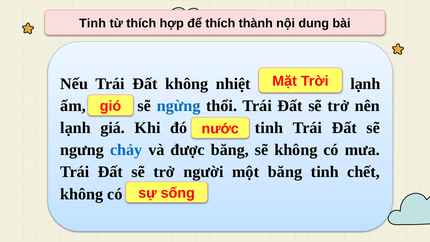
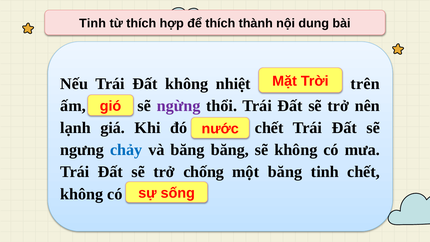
lạnh at (365, 84): lạnh -> trên
ngừng colour: blue -> purple
tinh at (269, 128): tinh -> chết
và được: được -> băng
người: người -> chống
